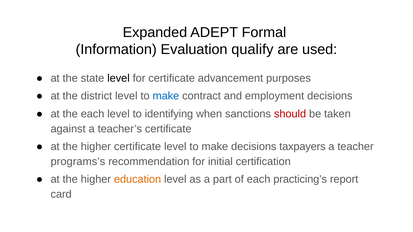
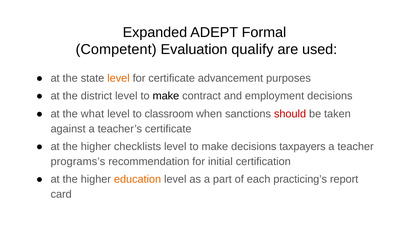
Information: Information -> Competent
level at (119, 78) colour: black -> orange
make at (166, 96) colour: blue -> black
the each: each -> what
identifying: identifying -> classroom
higher certificate: certificate -> checklists
